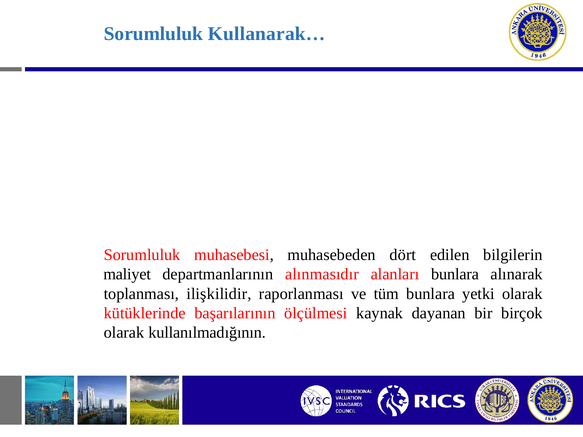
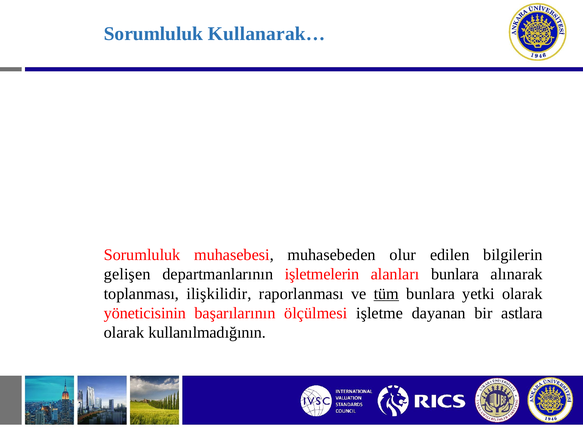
dört: dört -> olur
maliyet: maliyet -> gelişen
alınmasıdır: alınmasıdır -> işletmelerin
tüm underline: none -> present
kütüklerinde: kütüklerinde -> yöneticisinin
kaynak: kaynak -> işletme
birçok: birçok -> astlara
